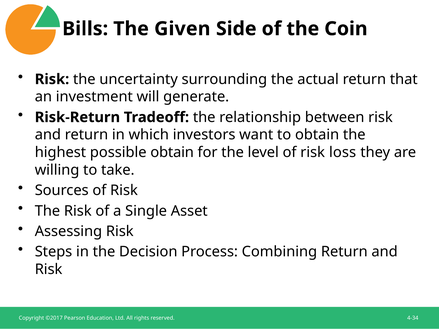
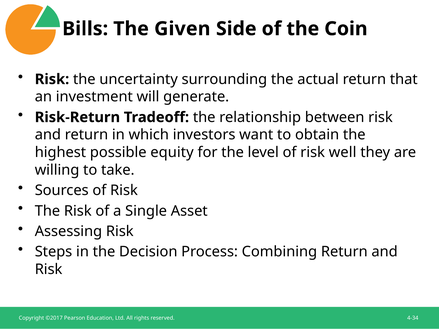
possible obtain: obtain -> equity
loss: loss -> well
